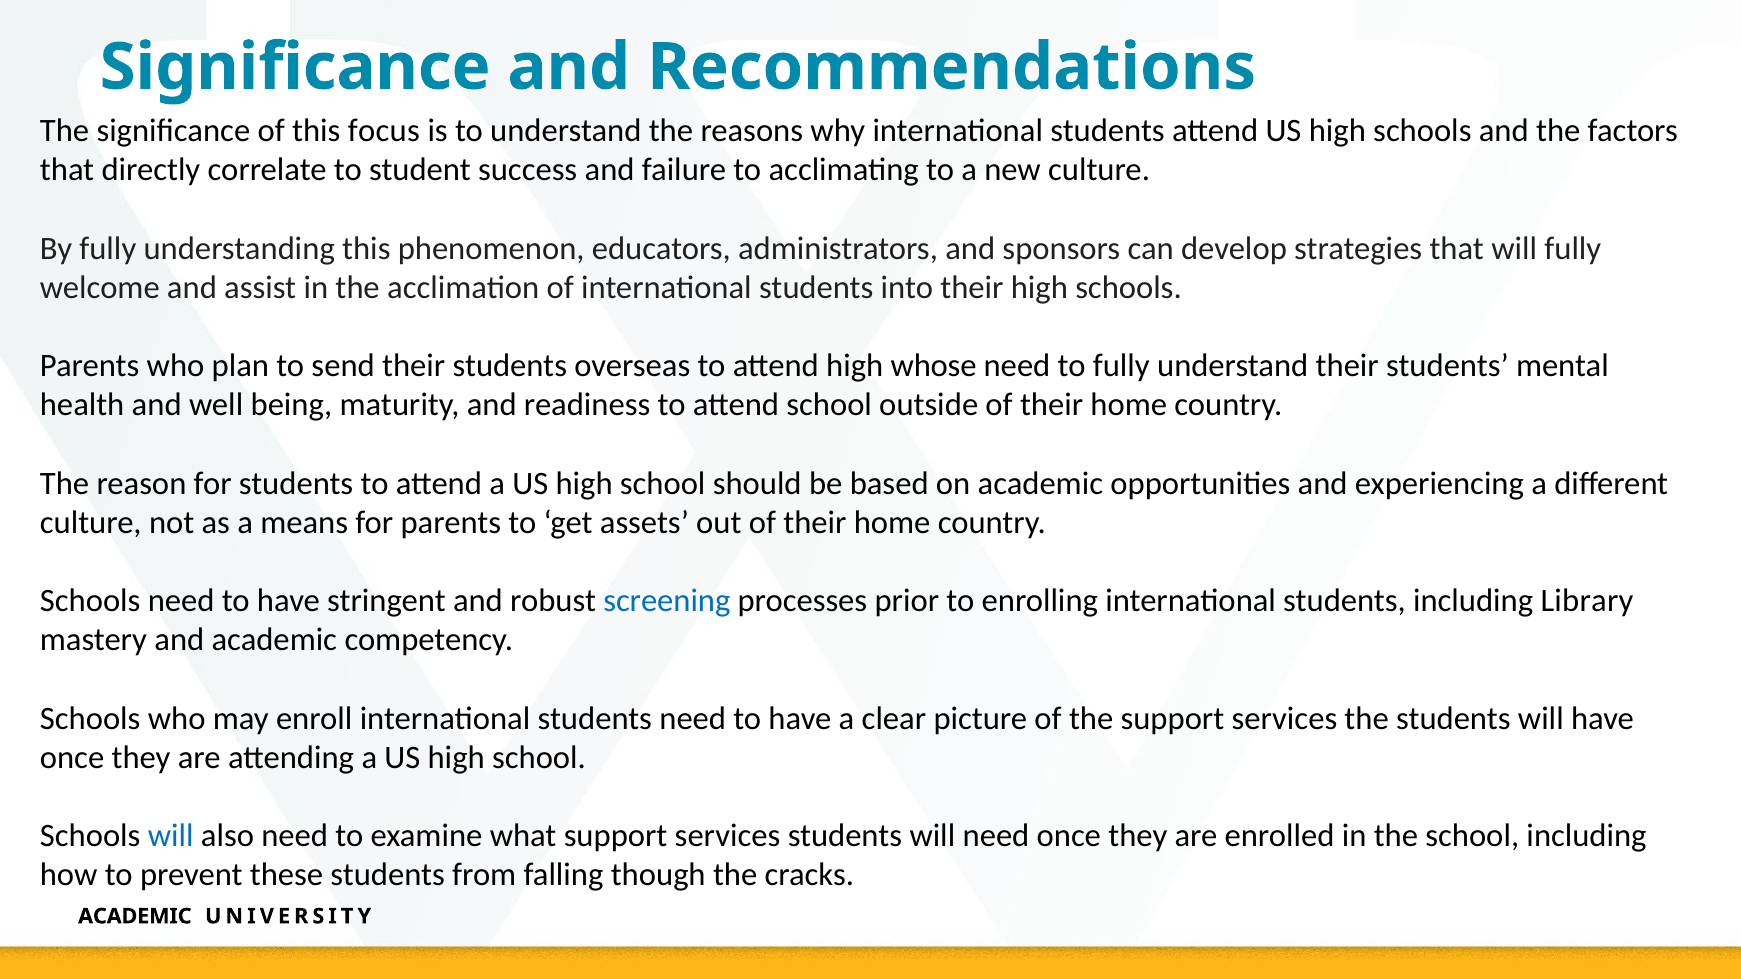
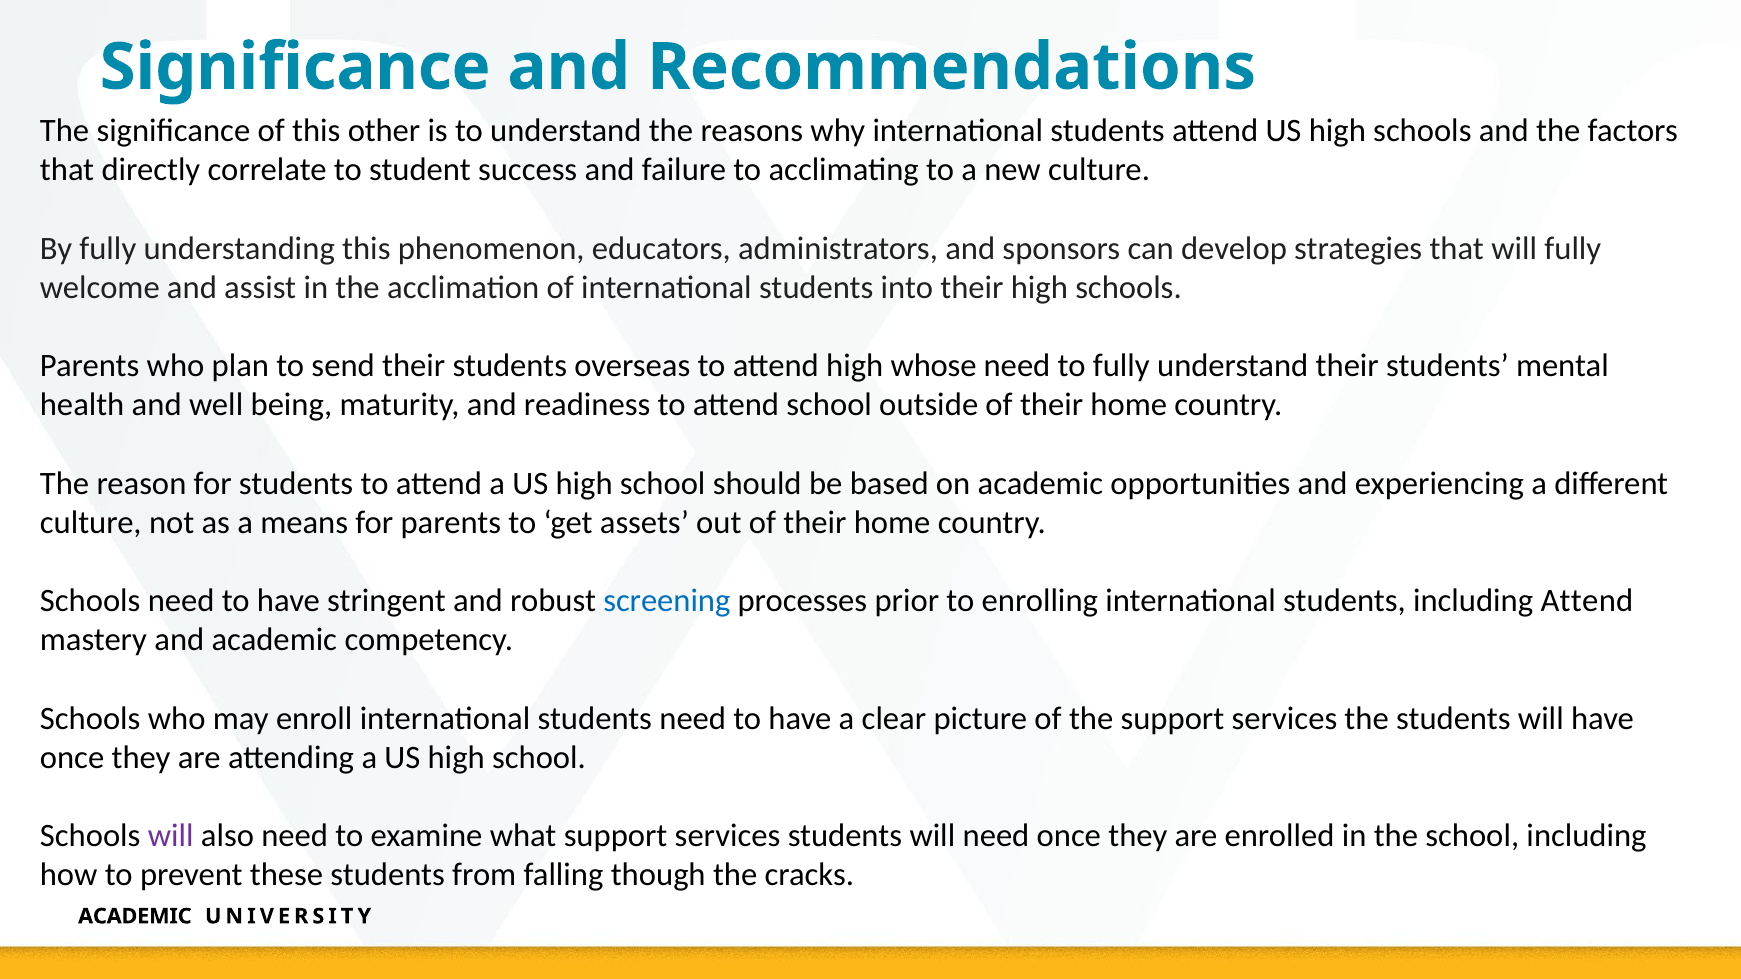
focus: focus -> other
including Library: Library -> Attend
will at (171, 836) colour: blue -> purple
